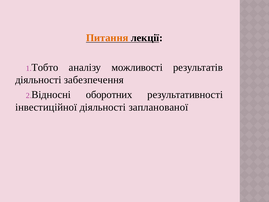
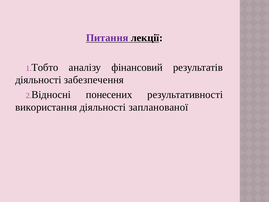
Питання colour: orange -> purple
можливості: можливості -> фінансовий
оборотних: оборотних -> понесених
інвестиційної: інвестиційної -> використання
